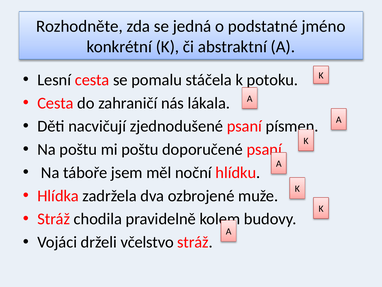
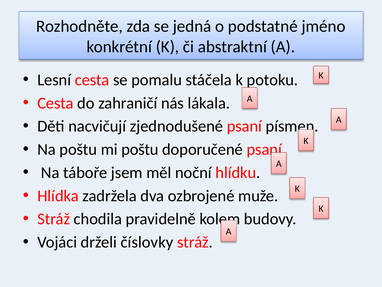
včelstvo: včelstvo -> číslovky
